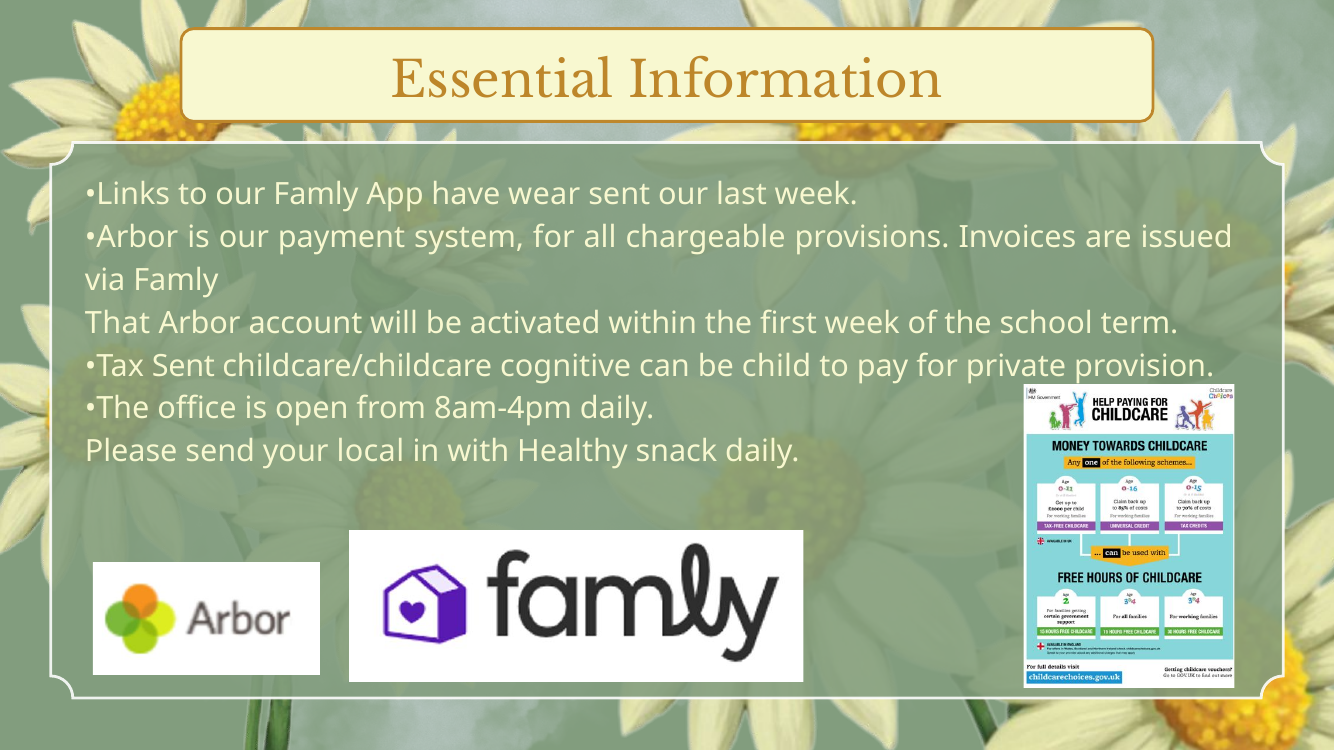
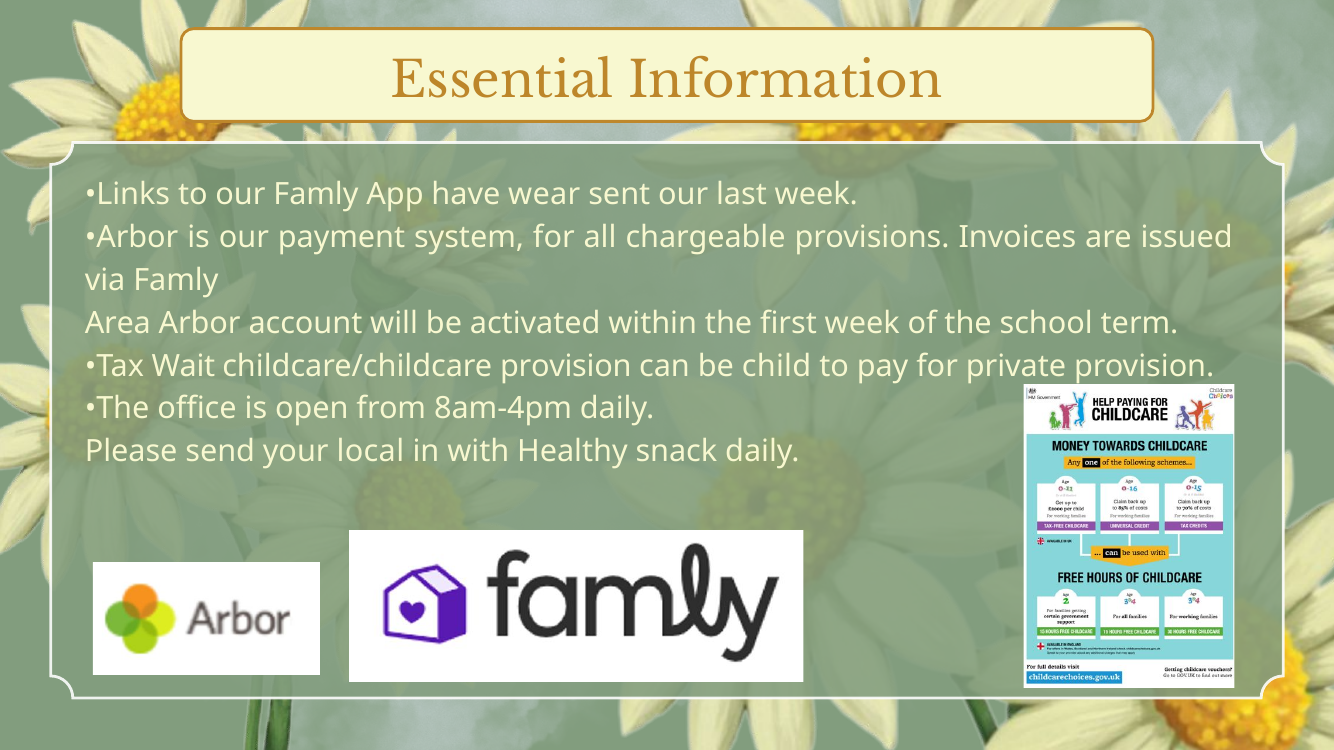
That: That -> Area
Tax Sent: Sent -> Wait
childcare/childcare cognitive: cognitive -> provision
